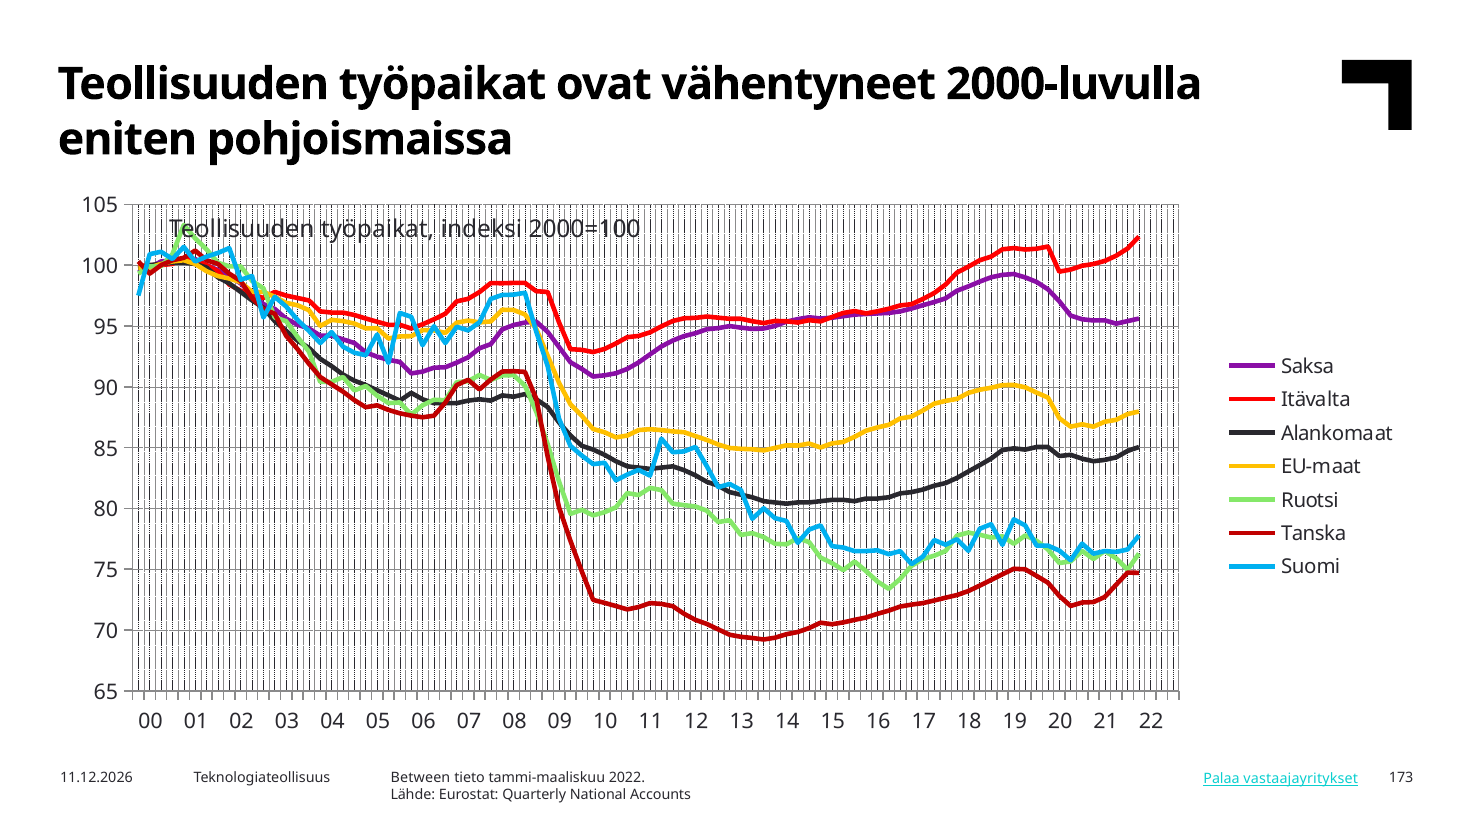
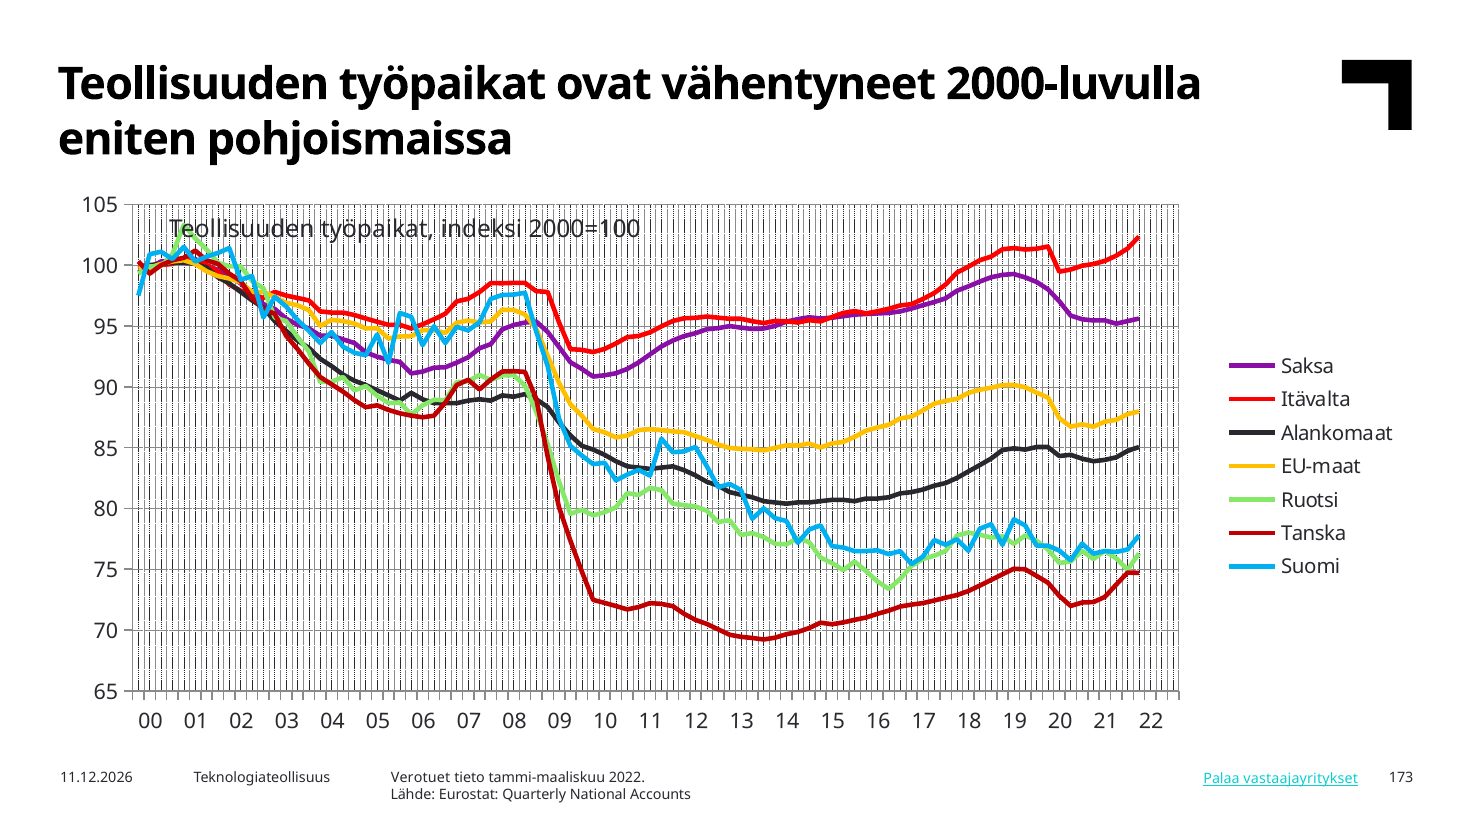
Between: Between -> Verotuet
